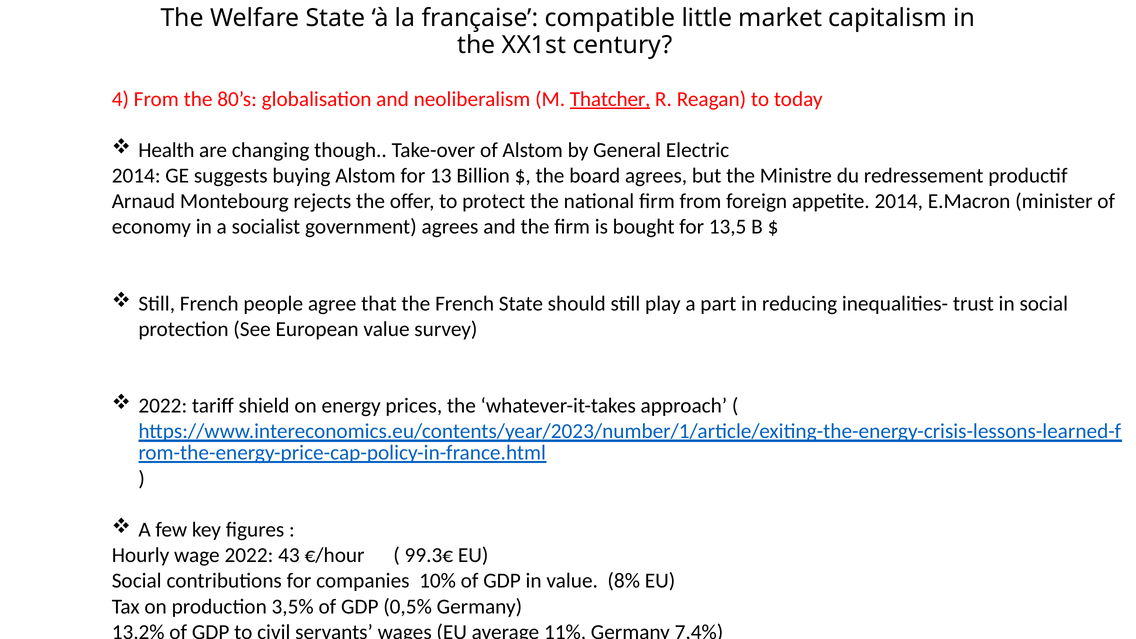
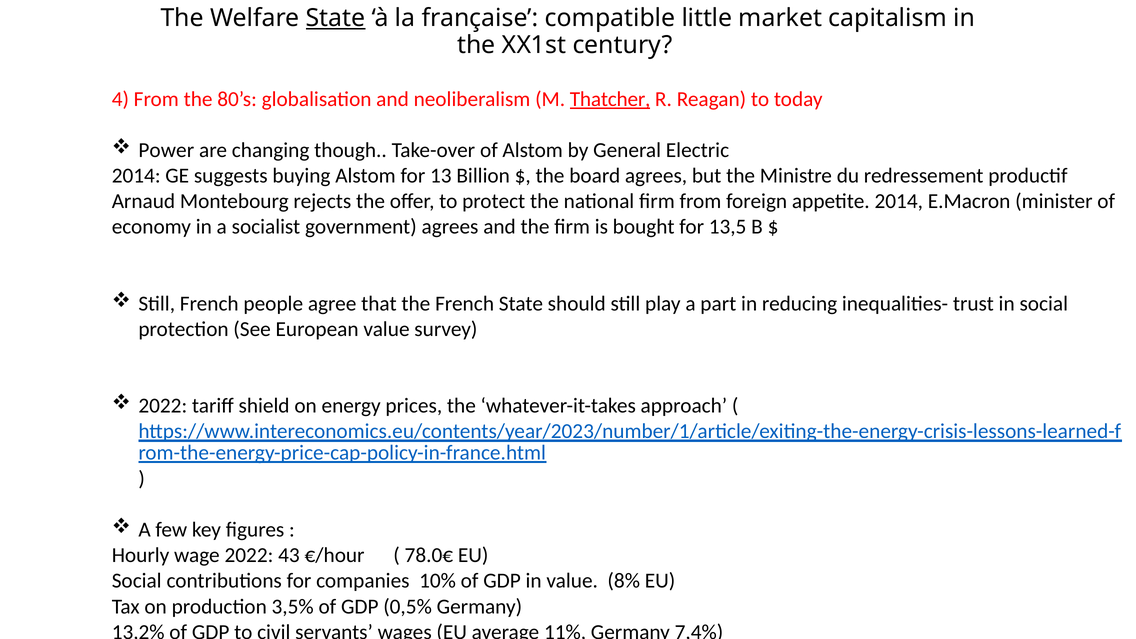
State at (336, 18) underline: none -> present
Health: Health -> Power
99.3€: 99.3€ -> 78.0€
